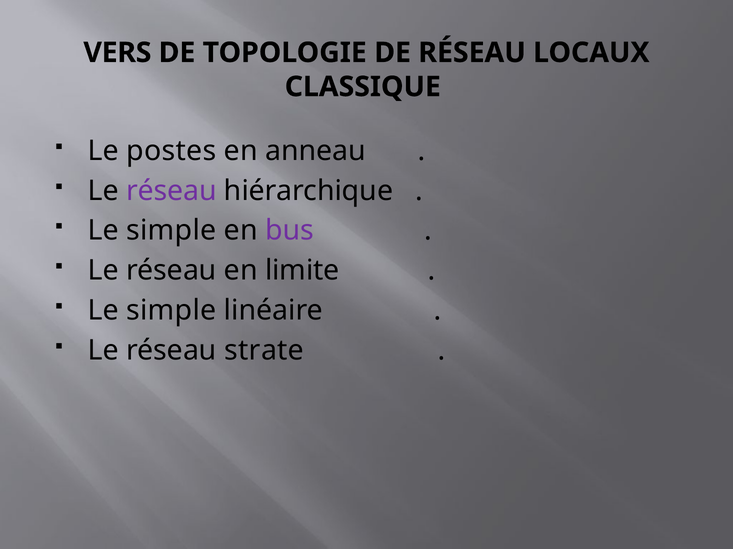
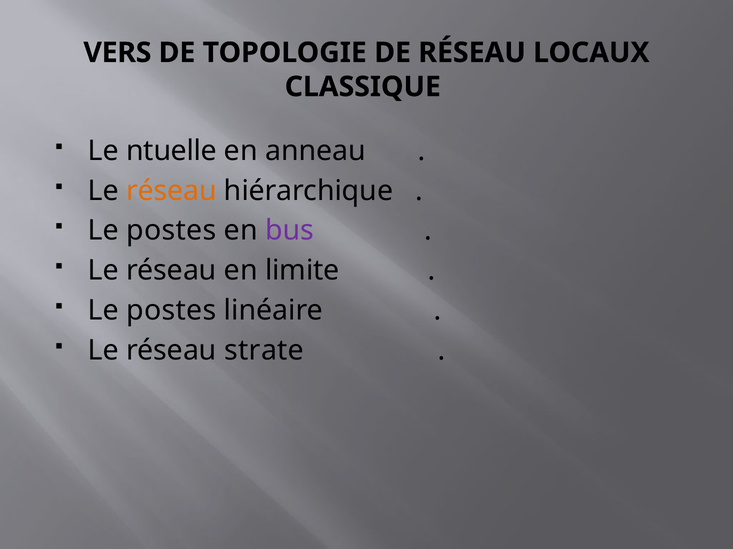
postes: postes -> ntuelle
réseau at (171, 191) colour: purple -> orange
simple at (171, 231): simple -> postes
simple at (171, 311): simple -> postes
